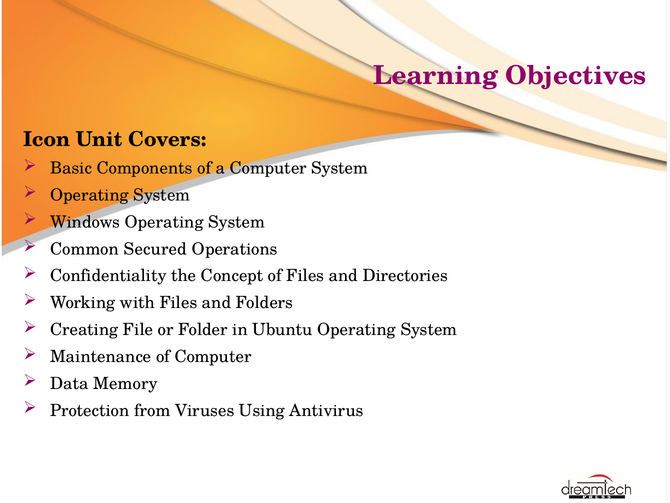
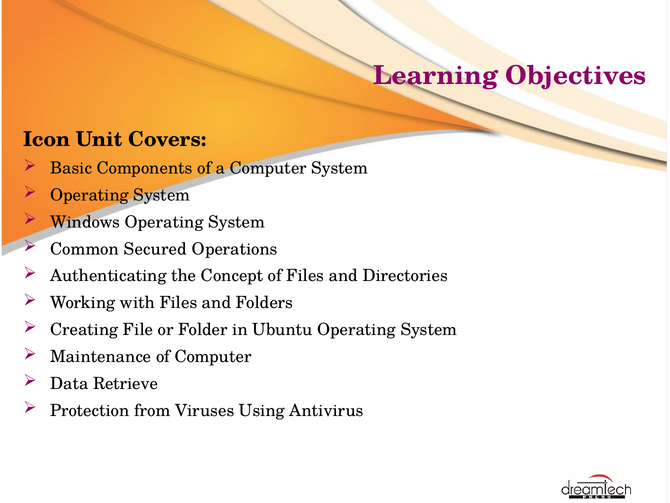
Confidentiality: Confidentiality -> Authenticating
Memory: Memory -> Retrieve
